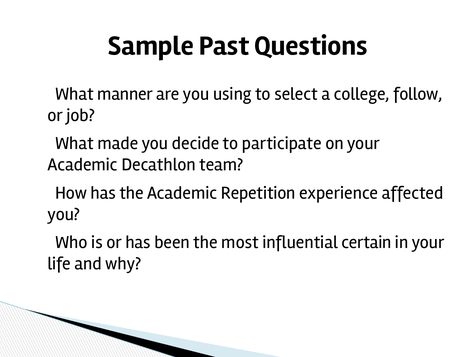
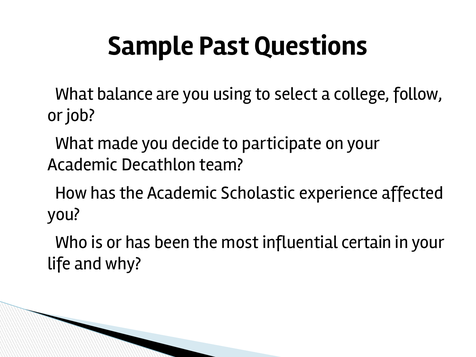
manner: manner -> balance
Repetition: Repetition -> Scholastic
